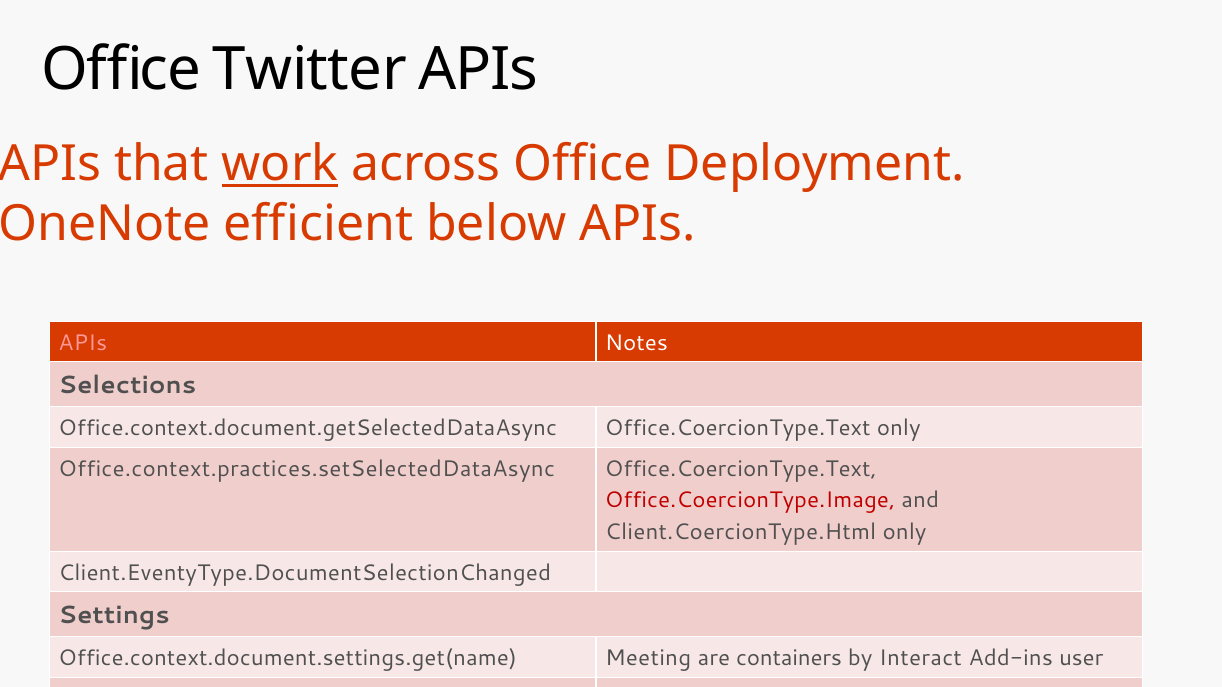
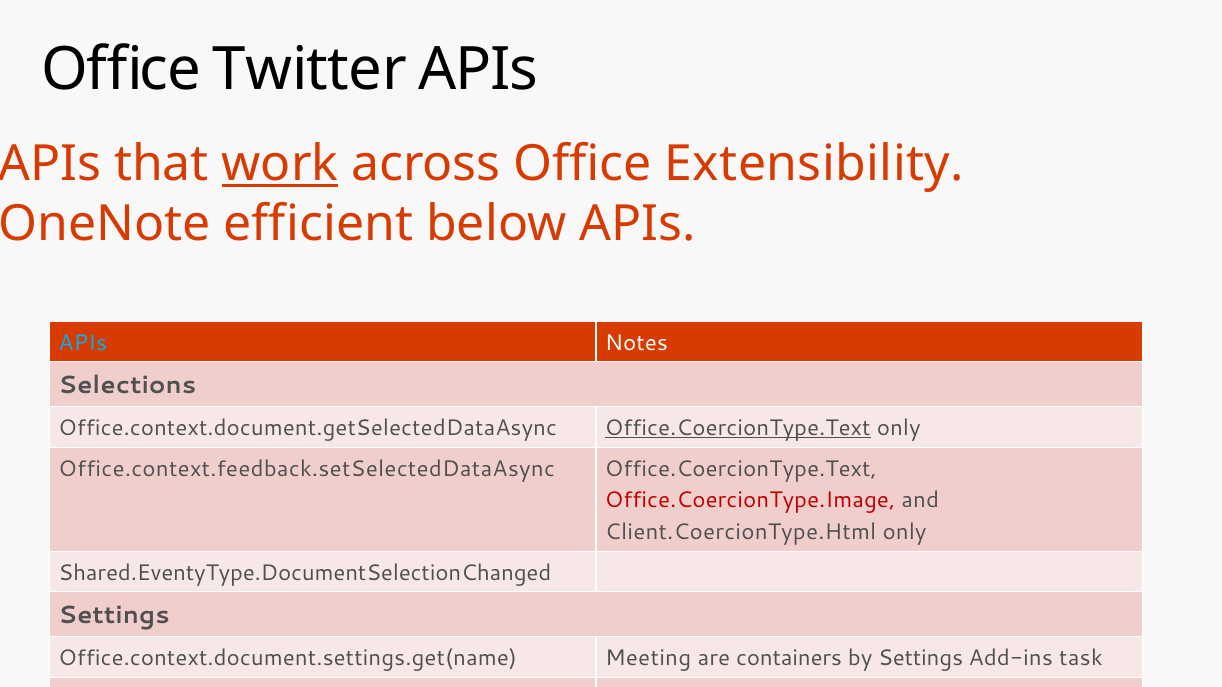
Deployment: Deployment -> Extensibility
APIs at (83, 343) colour: pink -> light blue
Office.CoercionType.Text at (738, 428) underline: none -> present
Office.context.practices.setSelectedDataAsync: Office.context.practices.setSelectedDataAsync -> Office.context.feedback.setSelectedDataAsync
Client.EventyType.DocumentSelectionChanged: Client.EventyType.DocumentSelectionChanged -> Shared.EventyType.DocumentSelectionChanged
by Interact: Interact -> Settings
user: user -> task
